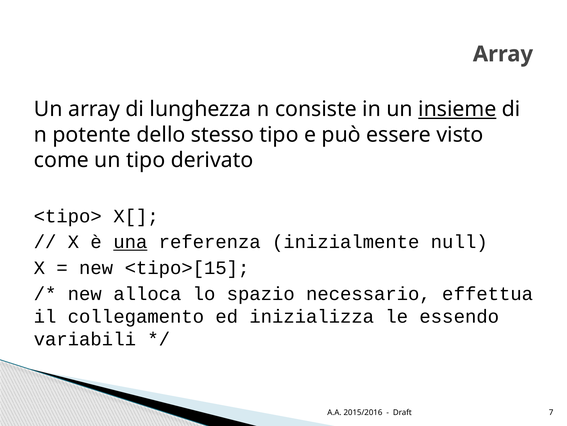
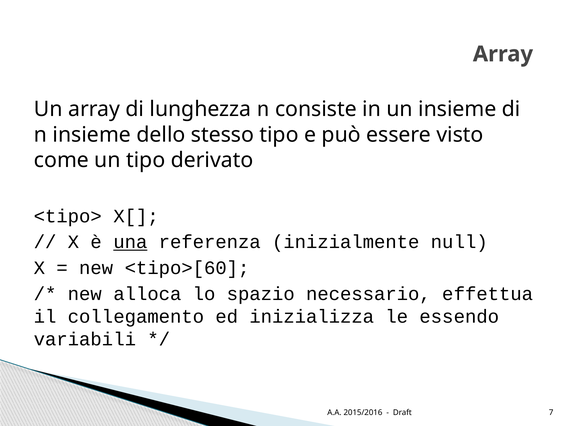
insieme at (457, 109) underline: present -> none
n potente: potente -> insieme
<tipo>[15: <tipo>[15 -> <tipo>[60
